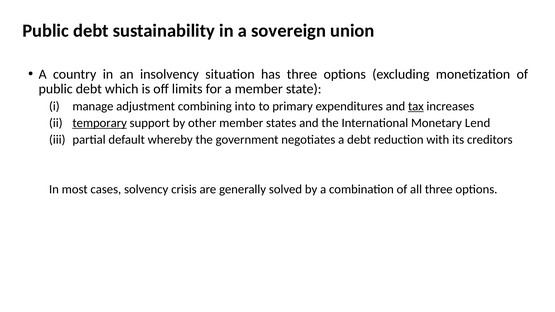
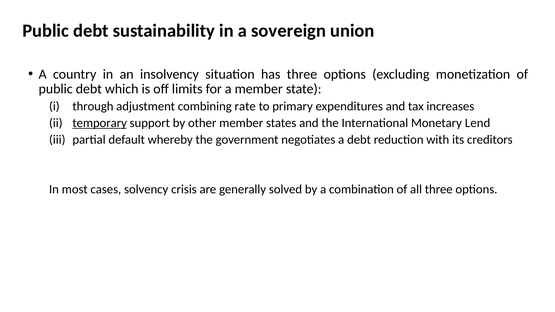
manage: manage -> through
into: into -> rate
tax underline: present -> none
